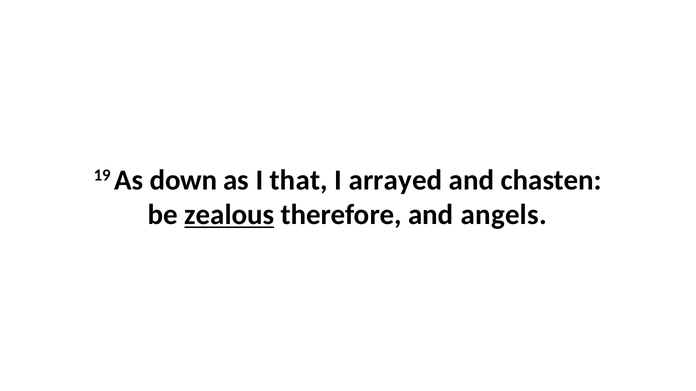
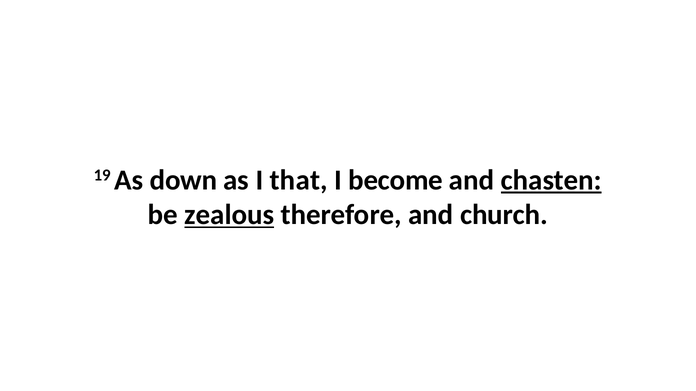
arrayed: arrayed -> become
chasten underline: none -> present
angels: angels -> church
